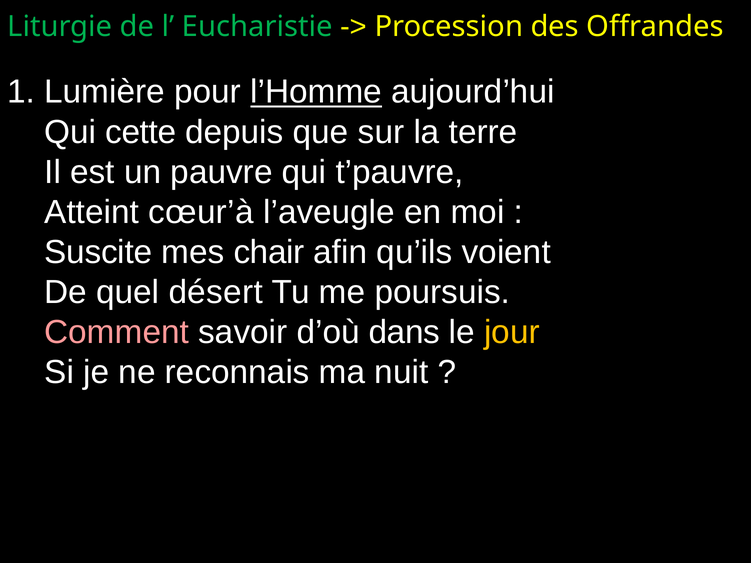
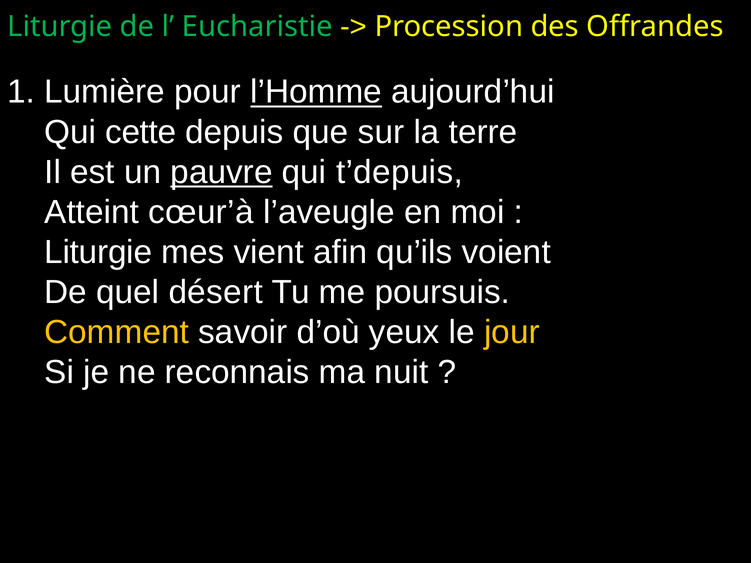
pauvre underline: none -> present
t’pauvre: t’pauvre -> t’depuis
Suscite at (98, 252): Suscite -> Liturgie
chair: chair -> vient
Comment colour: pink -> yellow
dans: dans -> yeux
